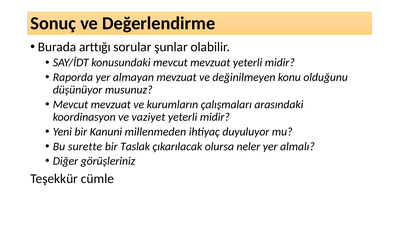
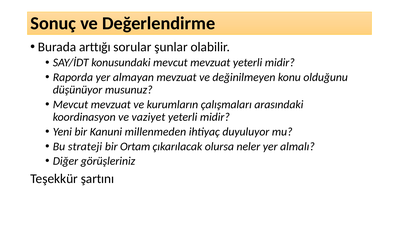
surette: surette -> strateji
Taslak: Taslak -> Ortam
cümle: cümle -> şartını
